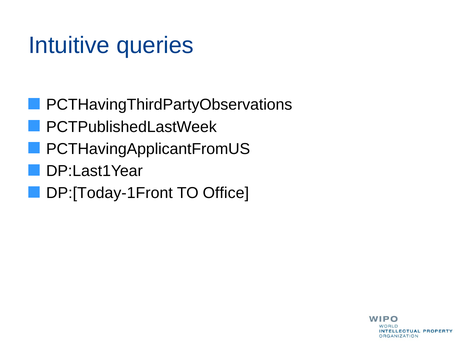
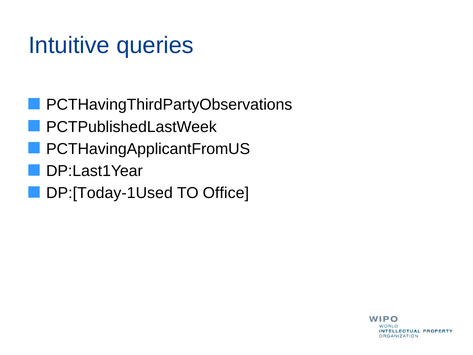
DP:[Today-1Front: DP:[Today-1Front -> DP:[Today-1Used
